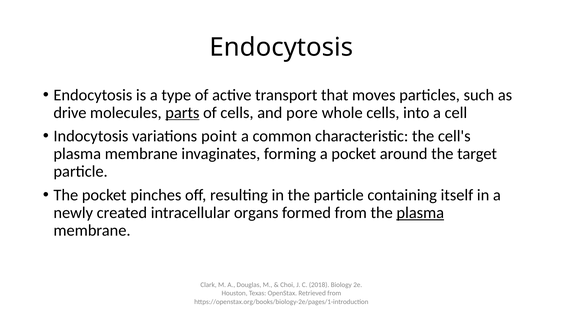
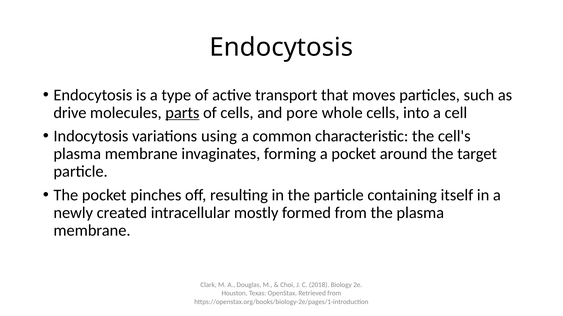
point: point -> using
organs: organs -> mostly
plasma at (420, 213) underline: present -> none
